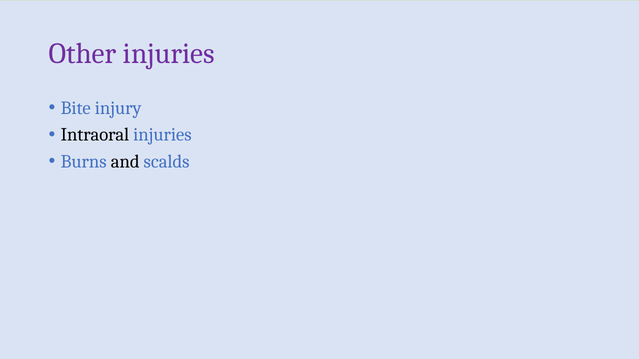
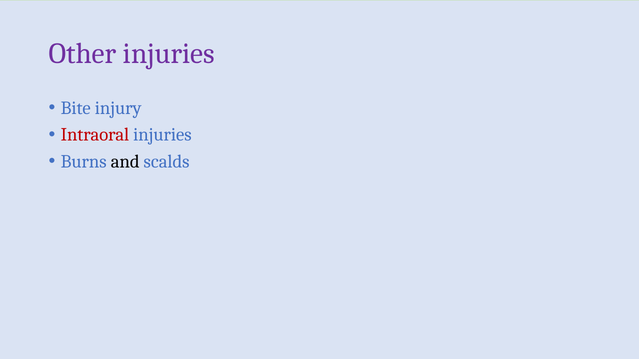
Intraoral colour: black -> red
